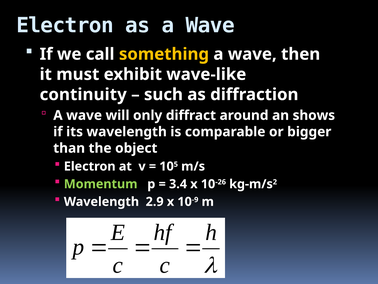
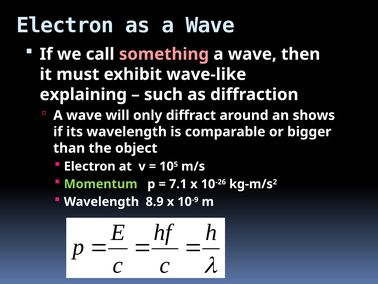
something colour: yellow -> pink
continuity: continuity -> explaining
3.4: 3.4 -> 7.1
2.9: 2.9 -> 8.9
